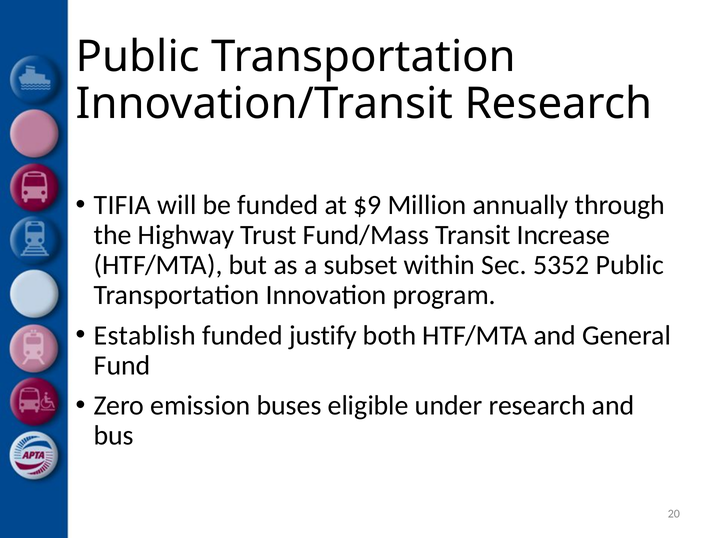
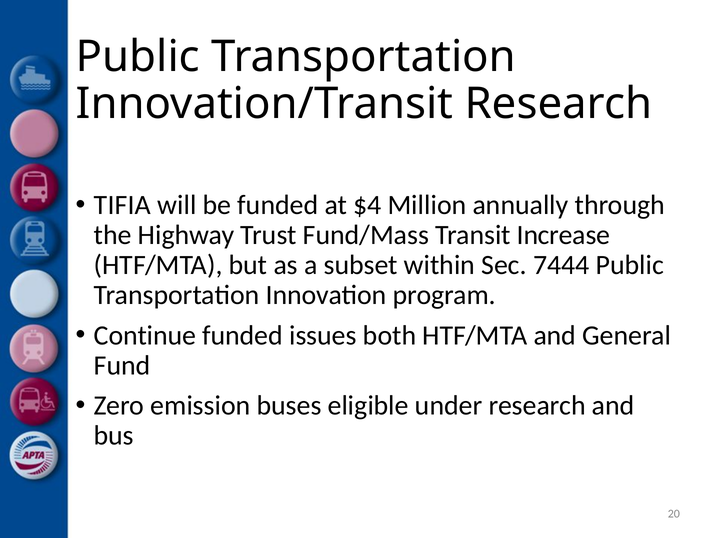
$9: $9 -> $4
5352: 5352 -> 7444
Establish: Establish -> Continue
justify: justify -> issues
